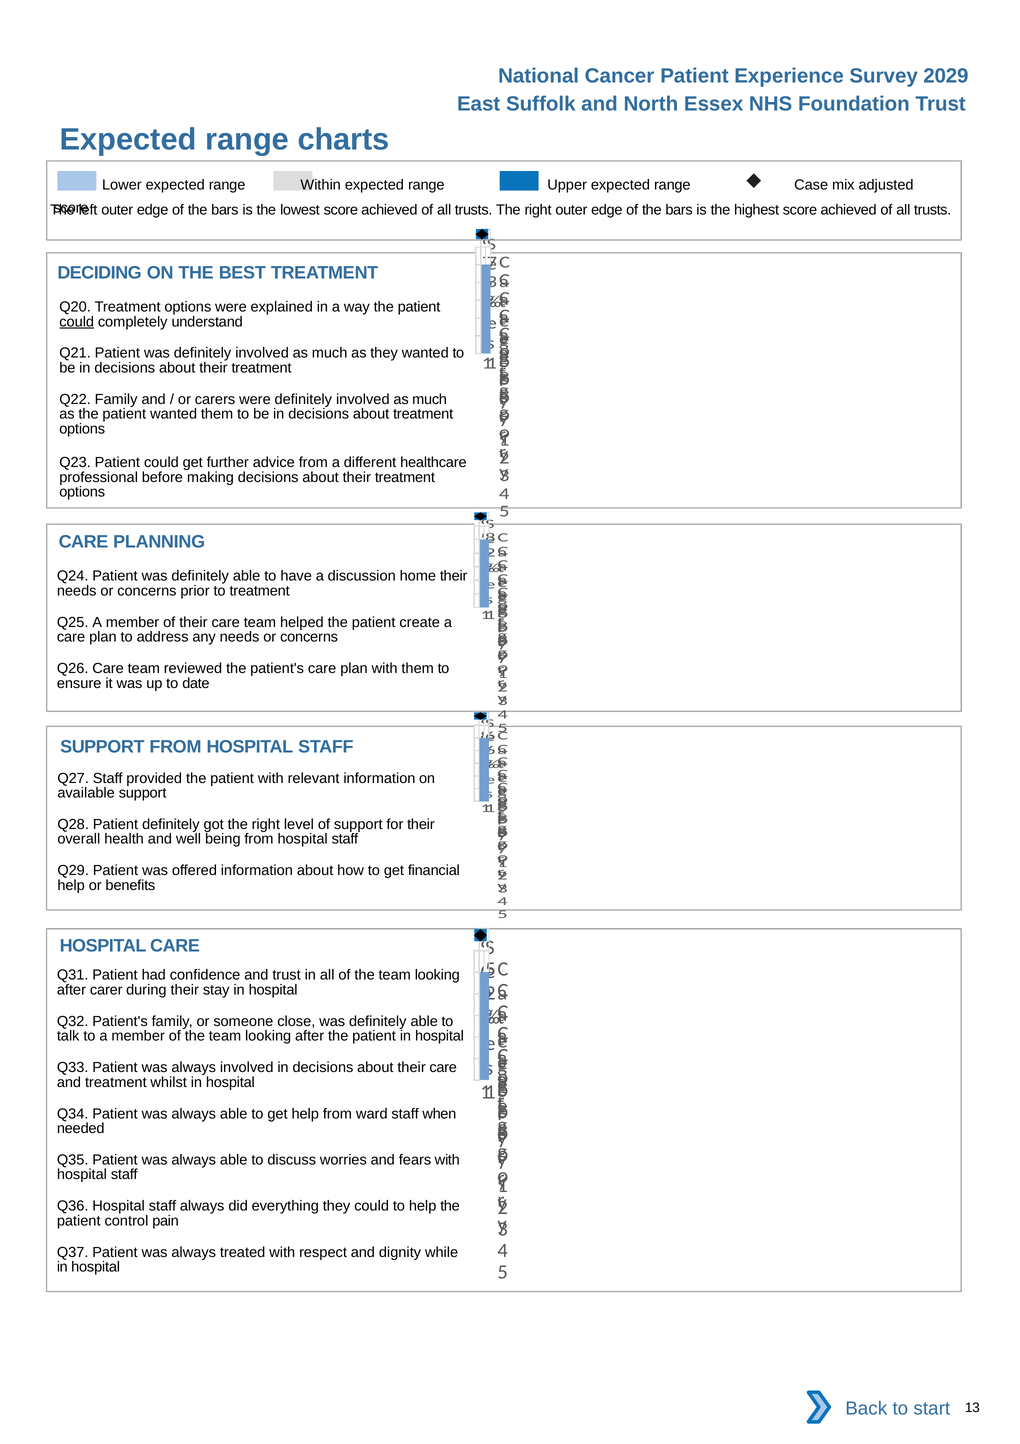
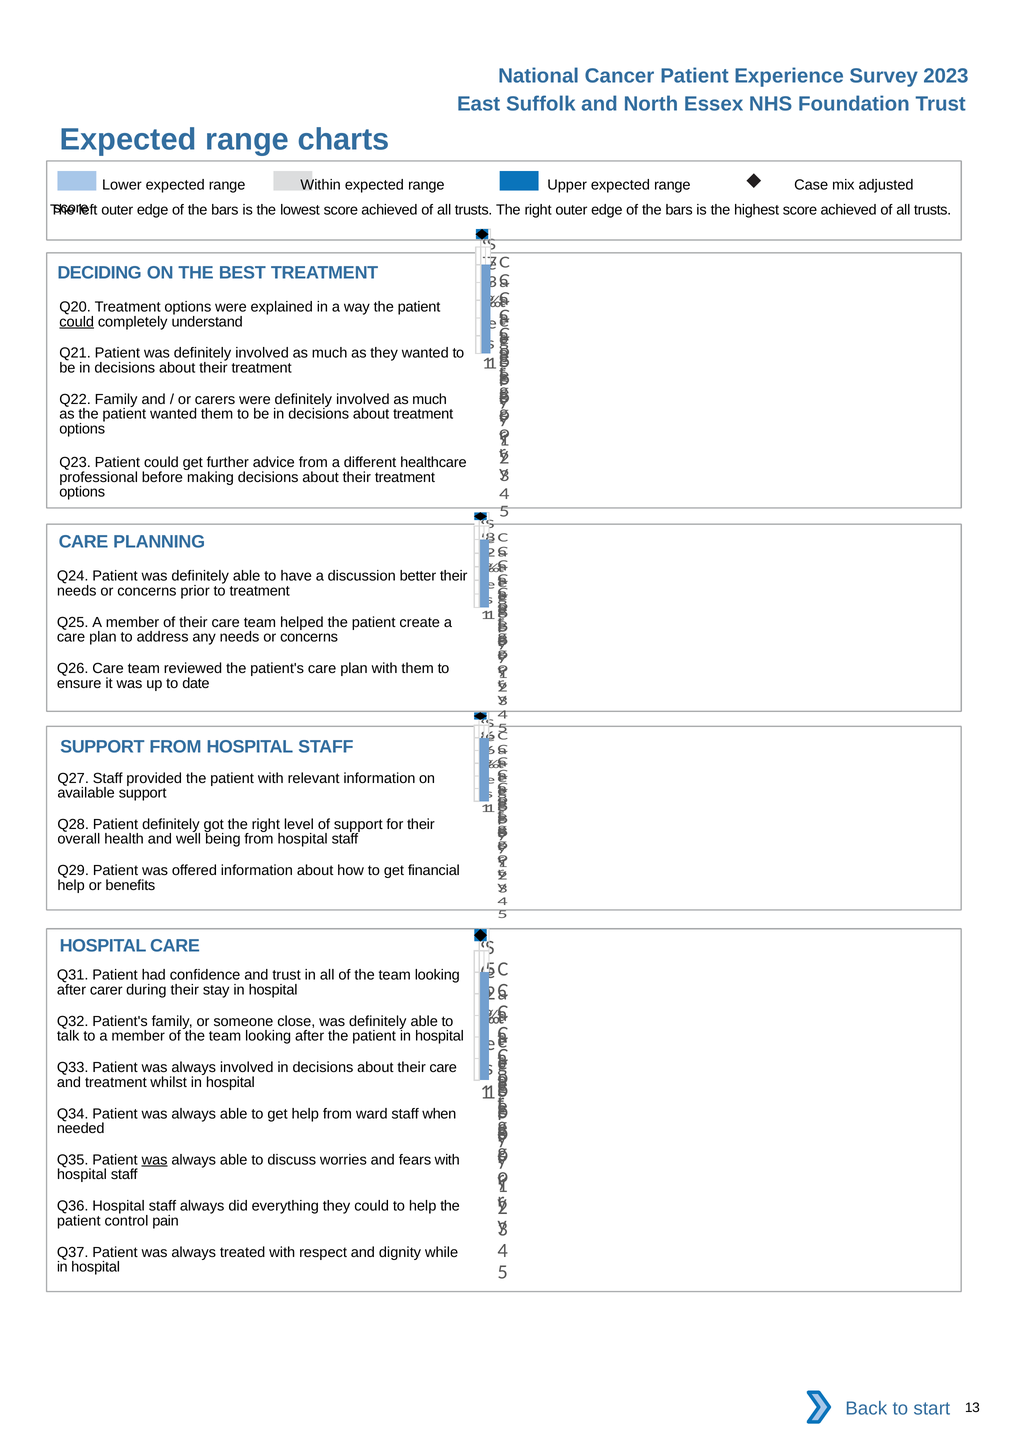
2029: 2029 -> 2023
home: home -> better
was at (155, 1159) underline: none -> present
